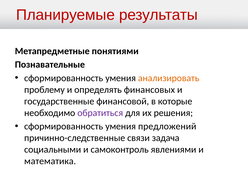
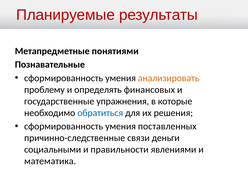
финансовой: финансовой -> упражнения
обратиться colour: purple -> blue
предложений: предложений -> поставленных
задача: задача -> деньги
самоконтроль: самоконтроль -> правильности
